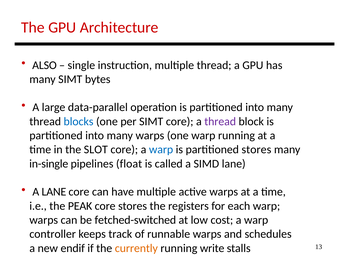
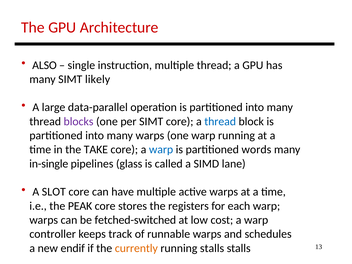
bytes: bytes -> likely
blocks colour: blue -> purple
thread at (220, 121) colour: purple -> blue
SLOT: SLOT -> TAKE
partitioned stores: stores -> words
float: float -> glass
A LANE: LANE -> SLOT
running write: write -> stalls
